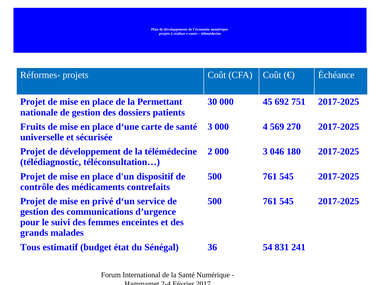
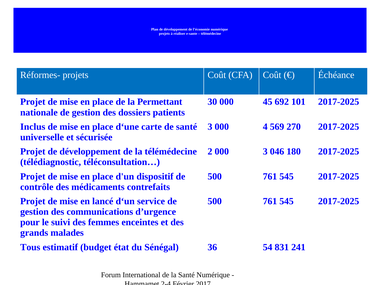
751: 751 -> 101
Fruits: Fruits -> Inclus
privé: privé -> lancé
